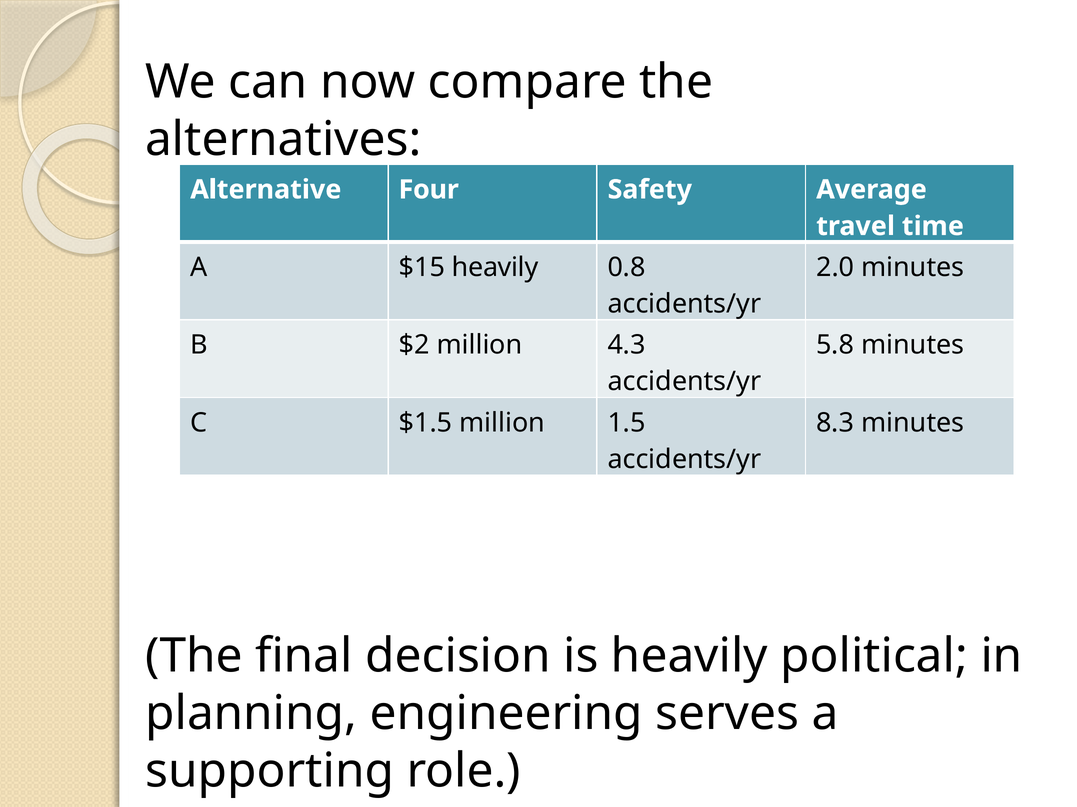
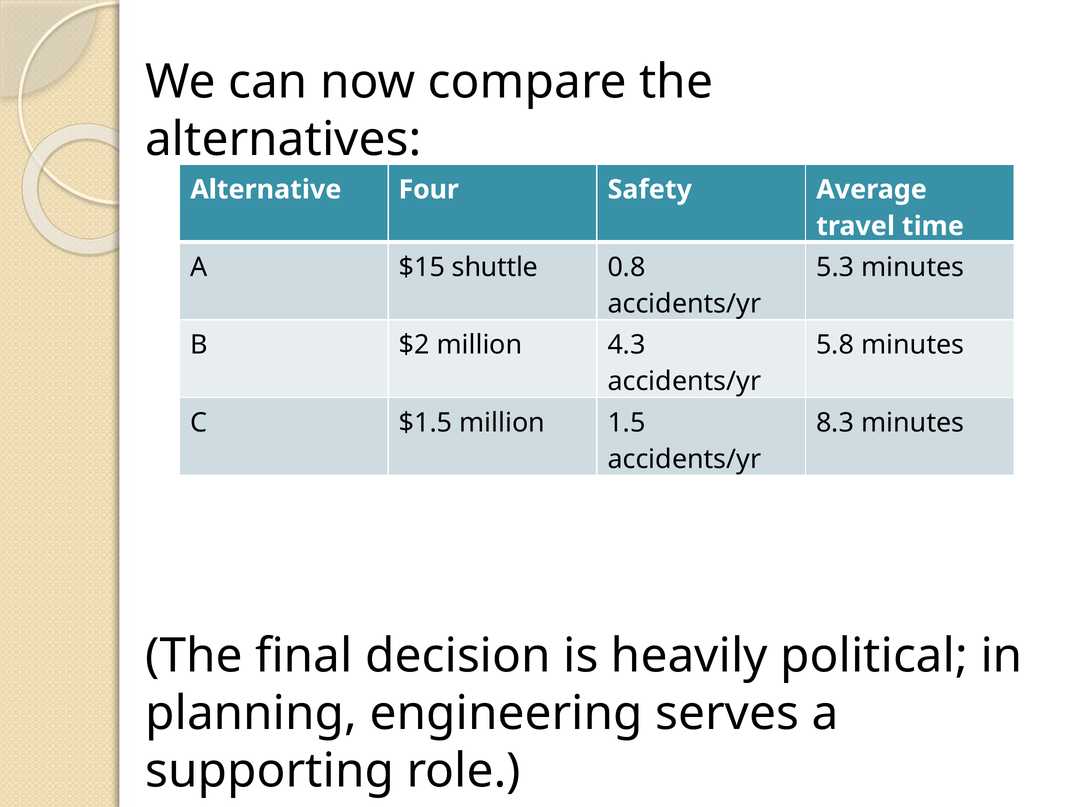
$15 heavily: heavily -> shuttle
2.0: 2.0 -> 5.3
